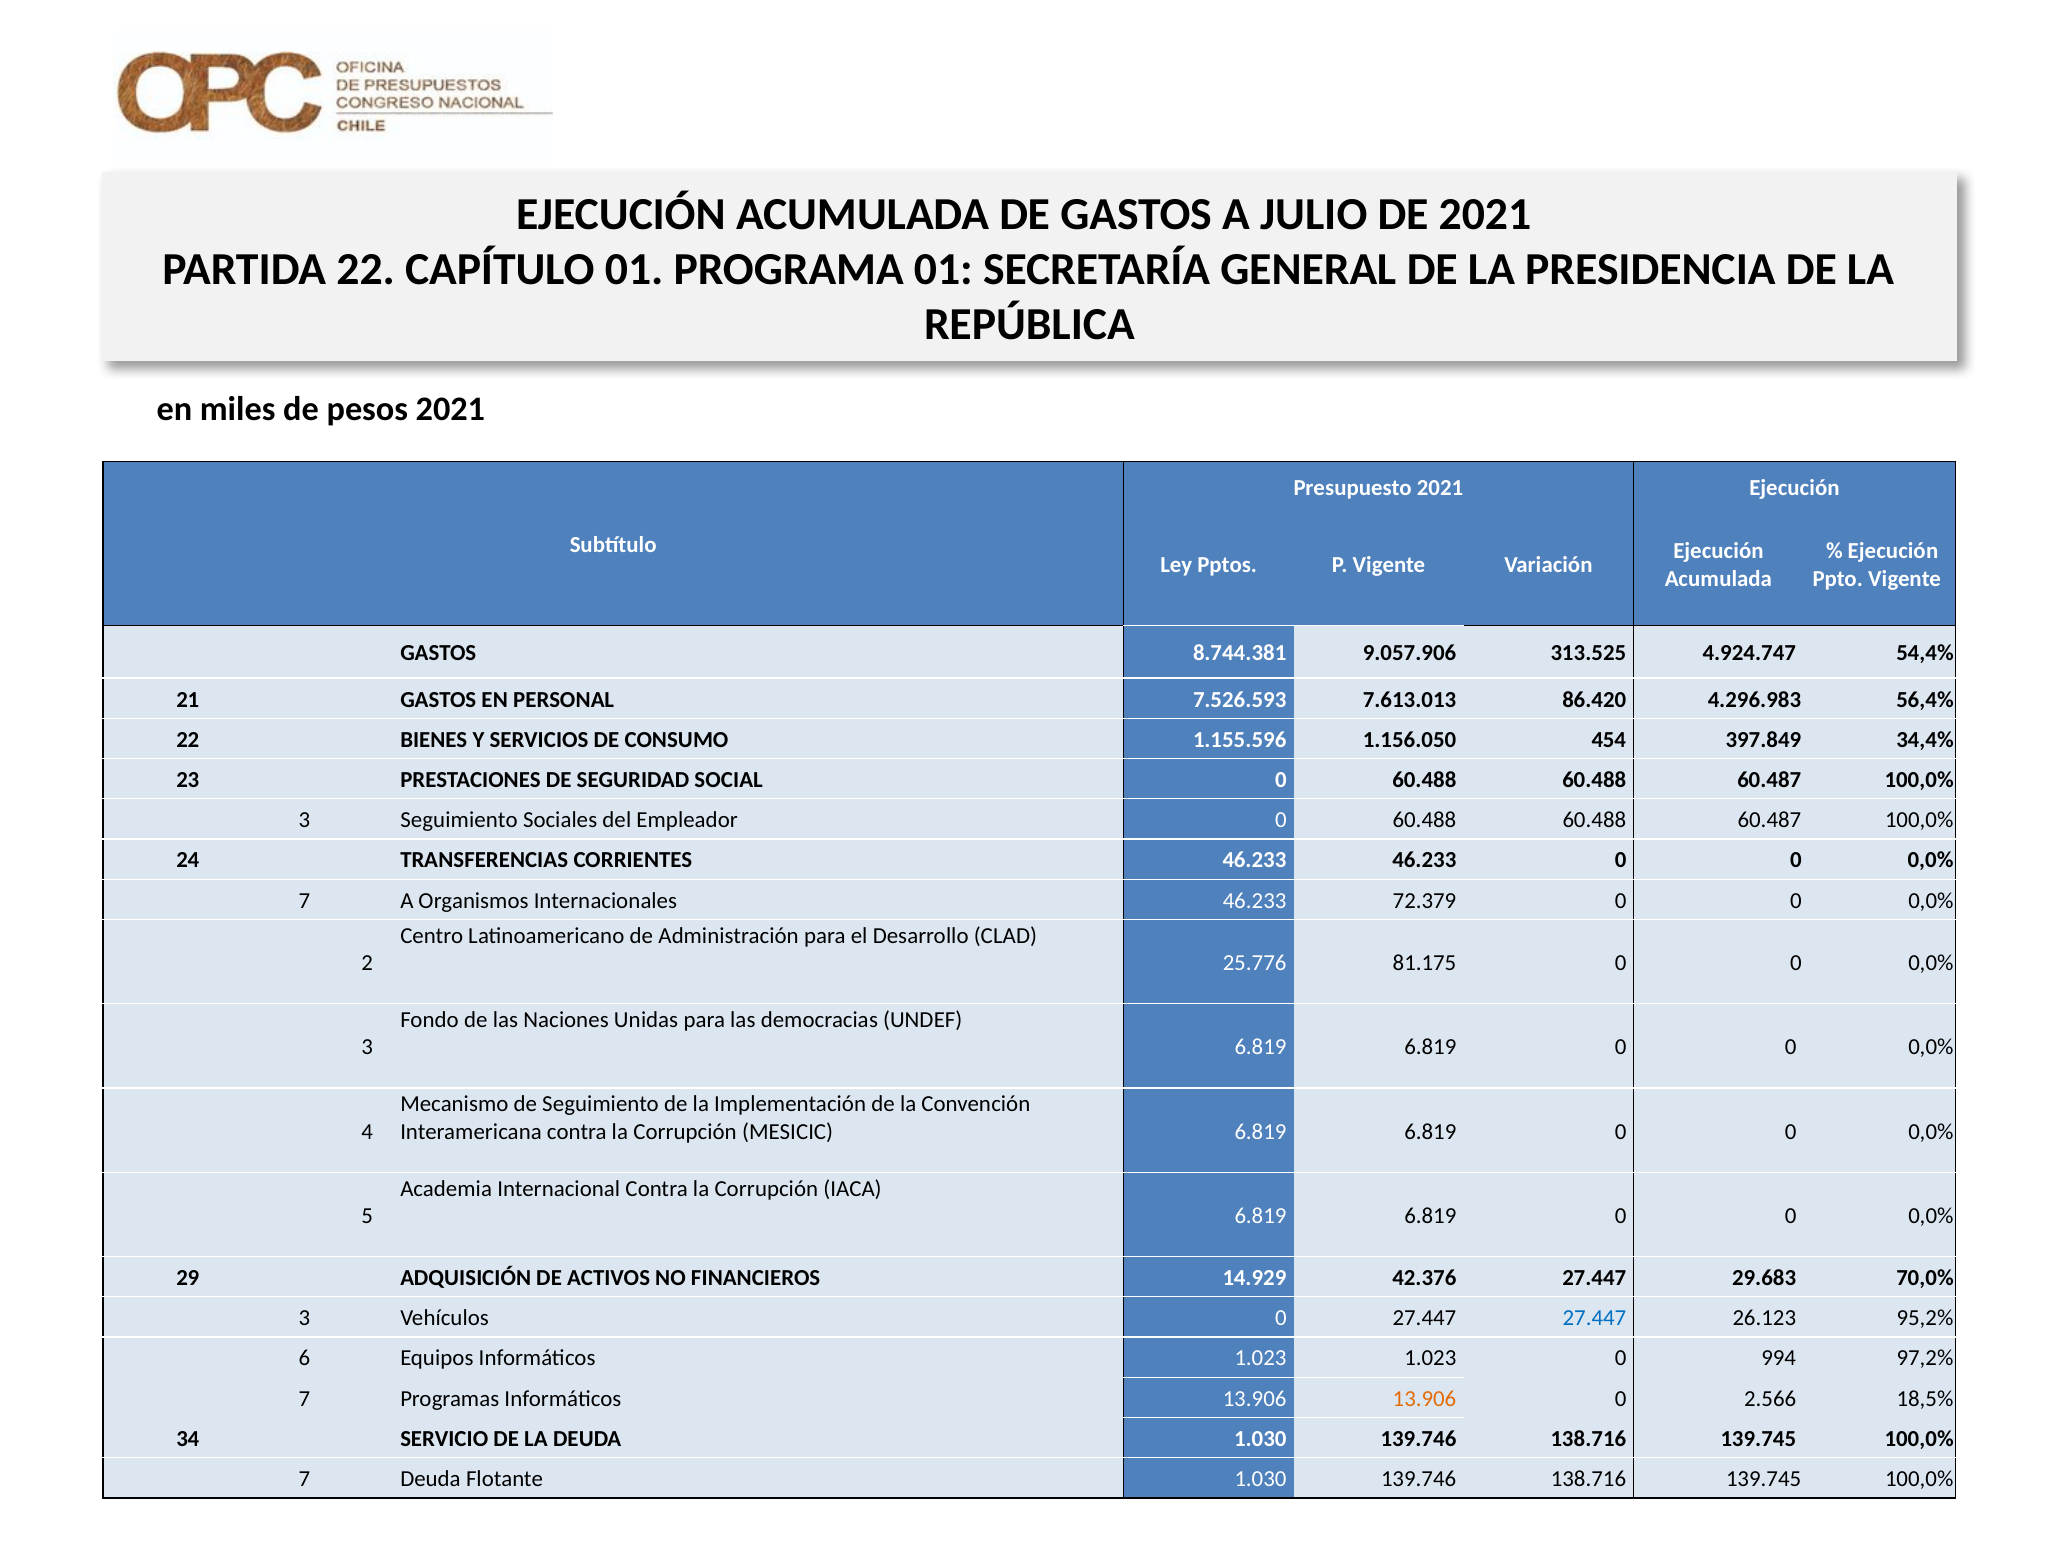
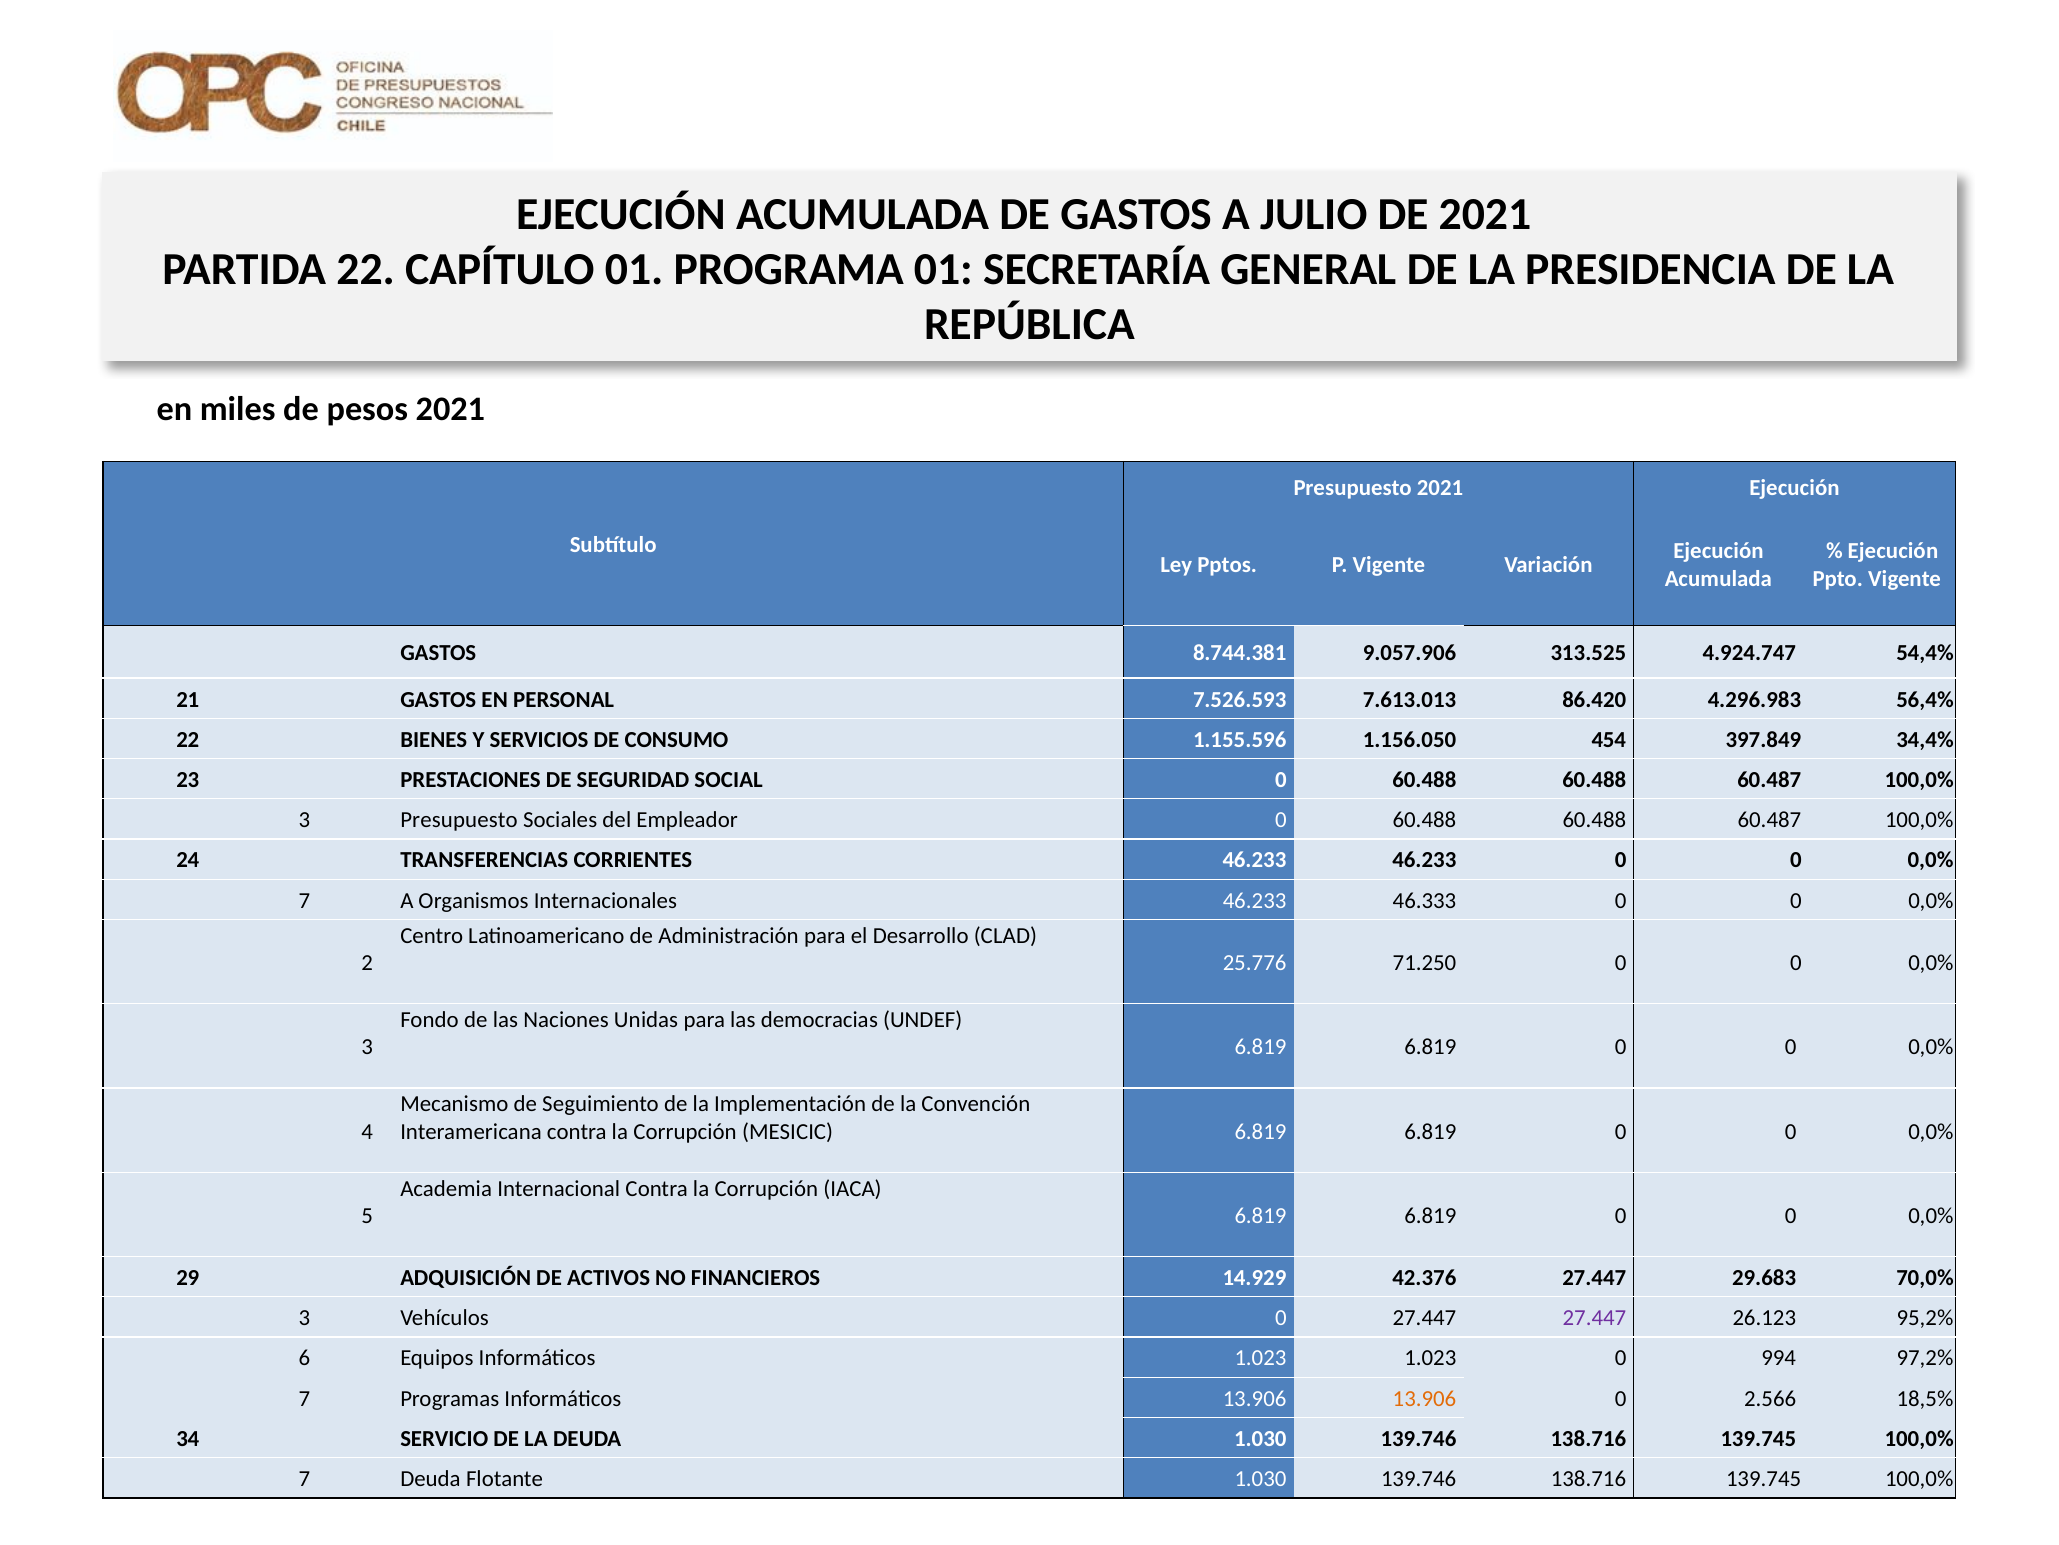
3 Seguimiento: Seguimiento -> Presupuesto
72.379: 72.379 -> 46.333
81.175: 81.175 -> 71.250
27.447 at (1594, 1318) colour: blue -> purple
